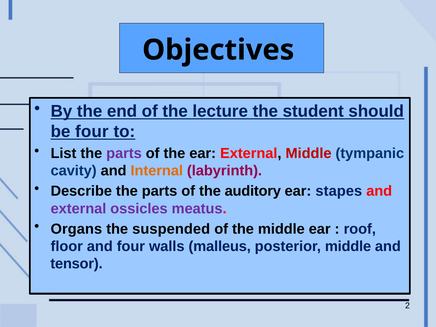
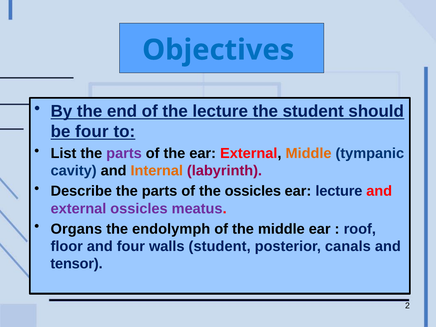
Objectives colour: black -> blue
Middle at (309, 153) colour: red -> orange
the auditory: auditory -> ossicles
ear stapes: stapes -> lecture
suspended: suspended -> endolymph
walls malleus: malleus -> student
posterior middle: middle -> canals
